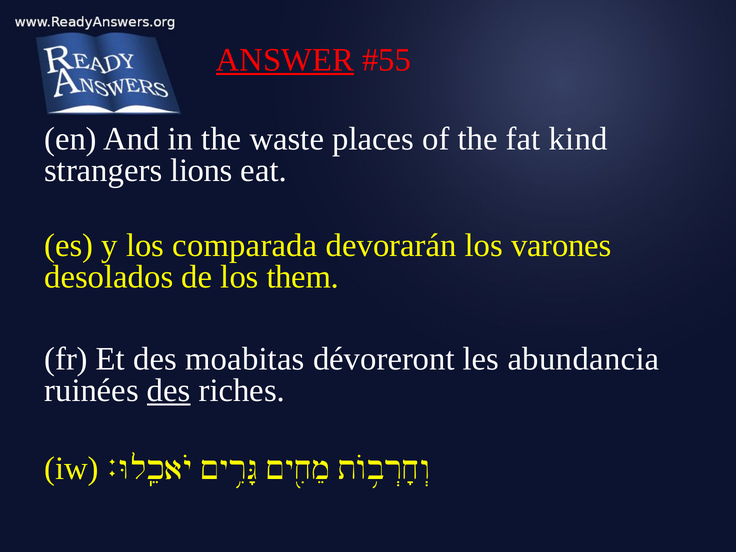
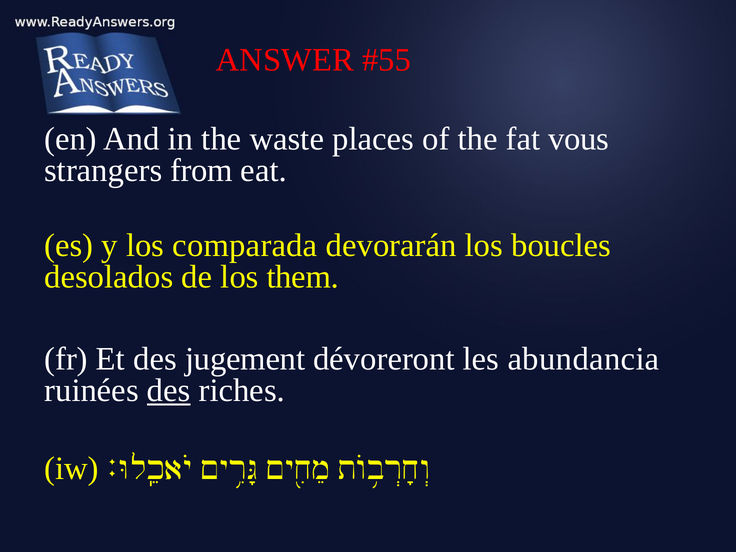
ANSWER underline: present -> none
kind: kind -> vous
lions: lions -> from
varones: varones -> boucles
moabitas: moabitas -> jugement
